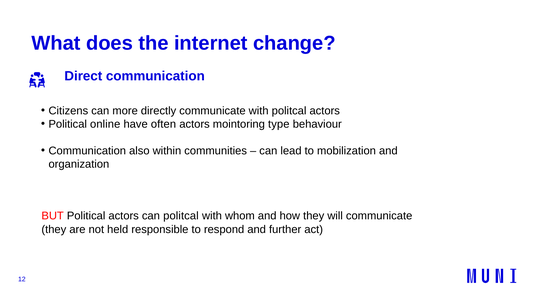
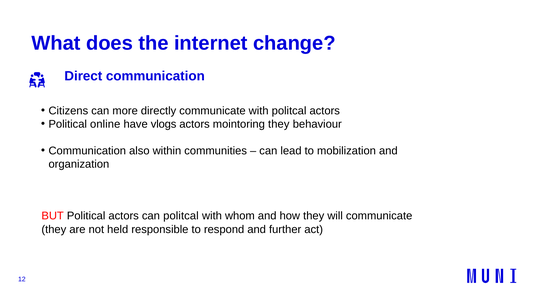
often: often -> vlogs
mointoring type: type -> they
